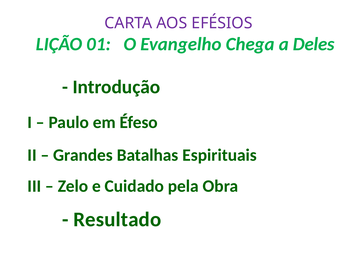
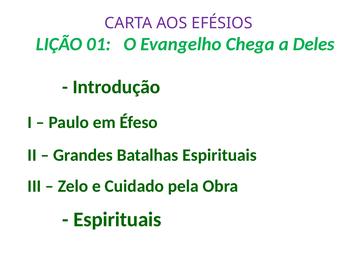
Resultado at (117, 219): Resultado -> Espirituais
